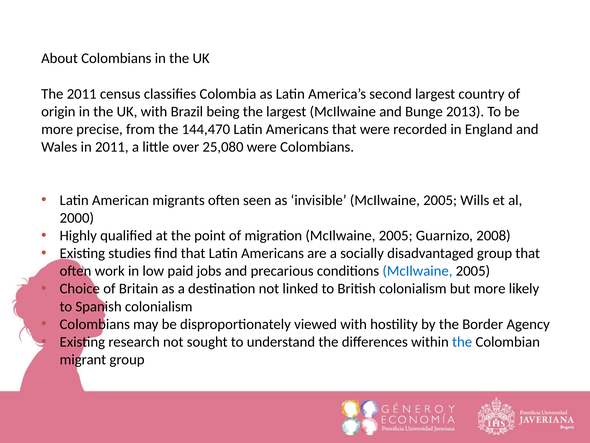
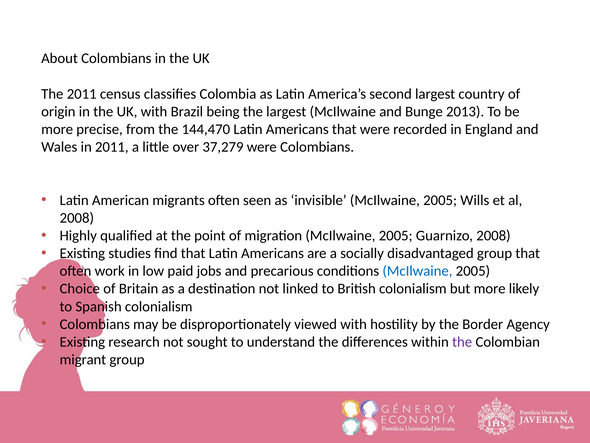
25,080: 25,080 -> 37,279
2000 at (77, 218): 2000 -> 2008
the at (462, 342) colour: blue -> purple
